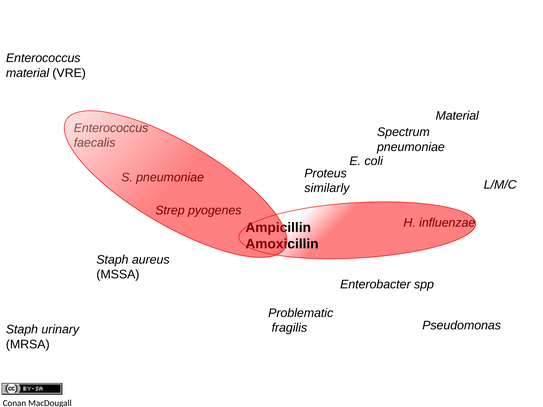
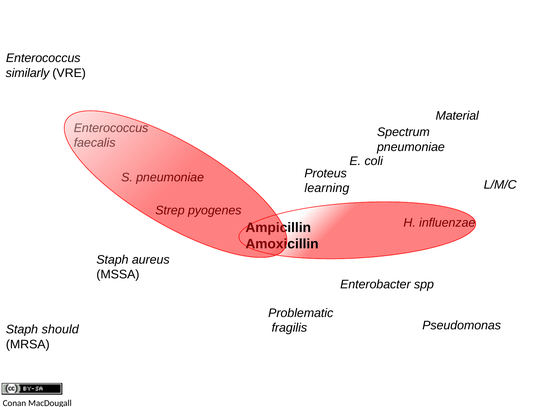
material at (28, 73): material -> similarly
similarly: similarly -> learning
urinary: urinary -> should
